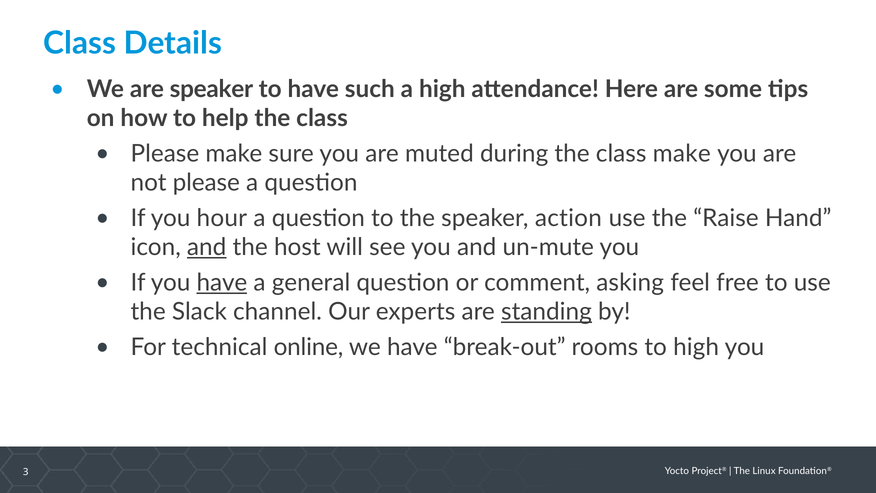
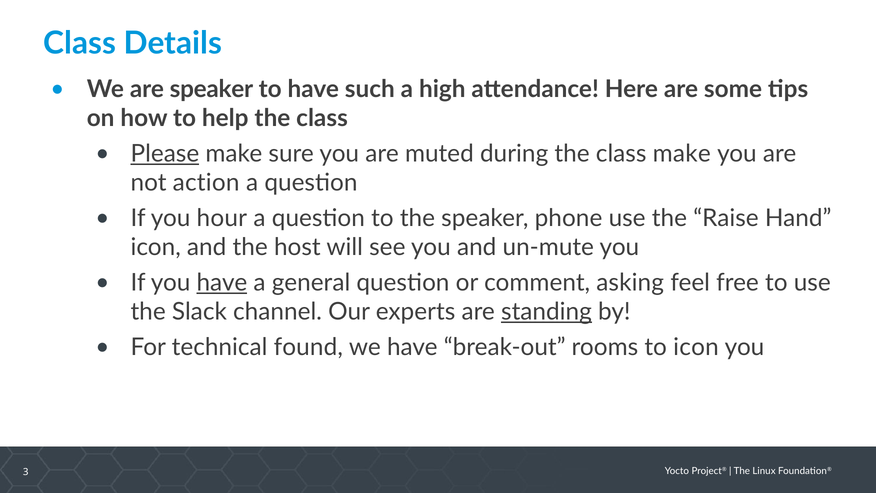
Please at (165, 154) underline: none -> present
not please: please -> action
action: action -> phone
and at (207, 247) underline: present -> none
online: online -> found
to high: high -> icon
